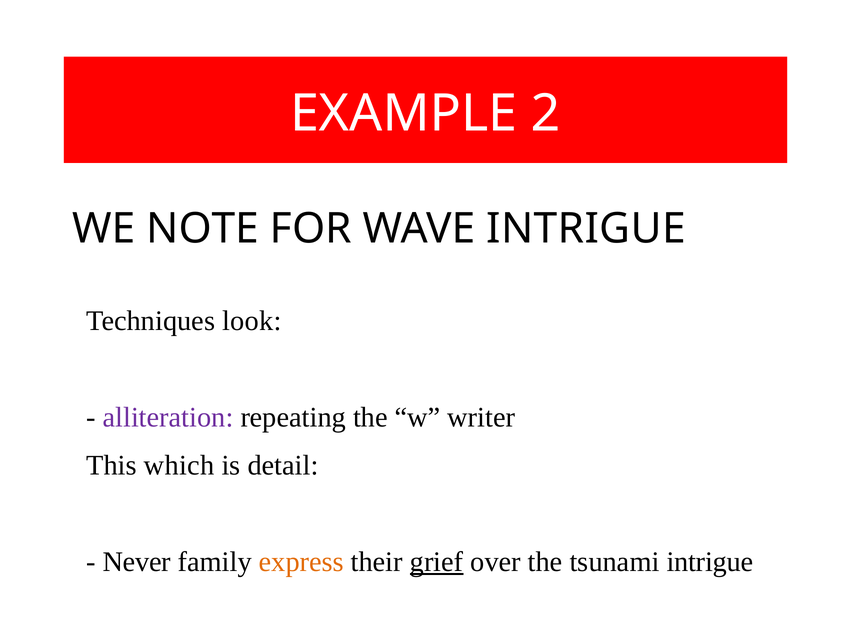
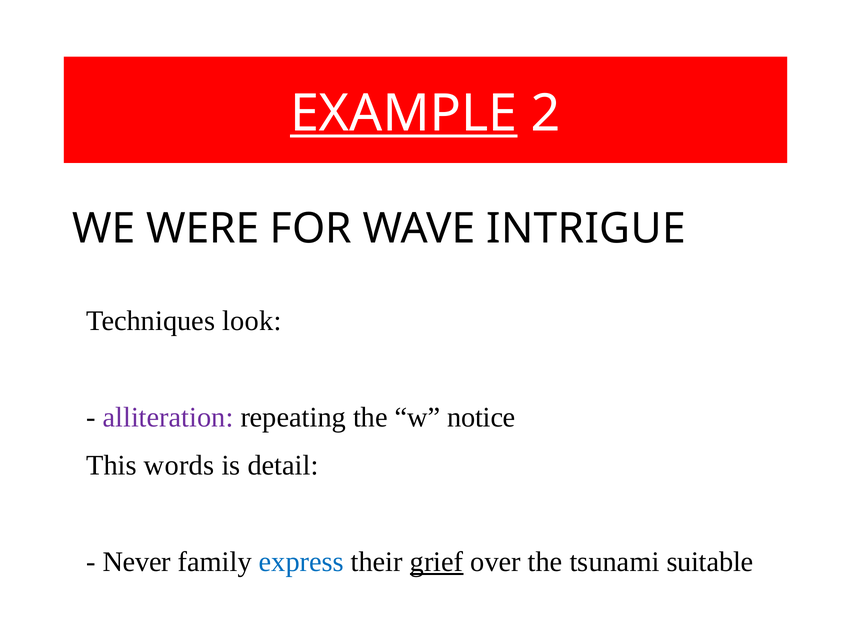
EXAMPLE underline: none -> present
NOTE: NOTE -> WERE
writer: writer -> notice
which: which -> words
express colour: orange -> blue
tsunami intrigue: intrigue -> suitable
